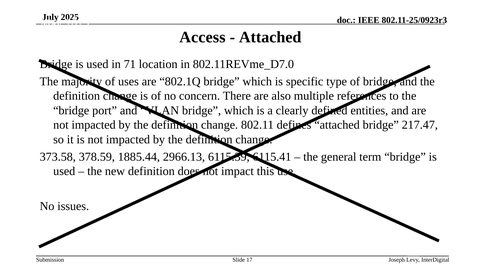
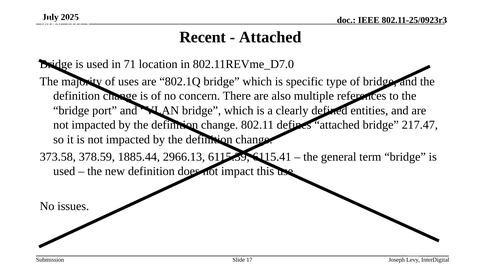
Access: Access -> Recent
